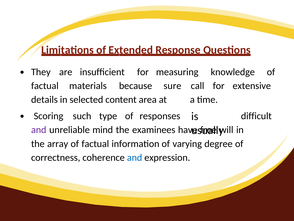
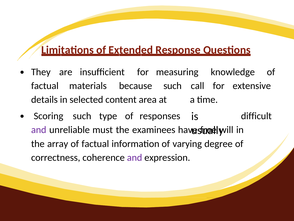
because sure: sure -> such
mind: mind -> must
and at (135, 157) colour: blue -> purple
